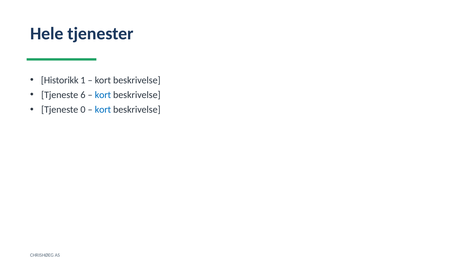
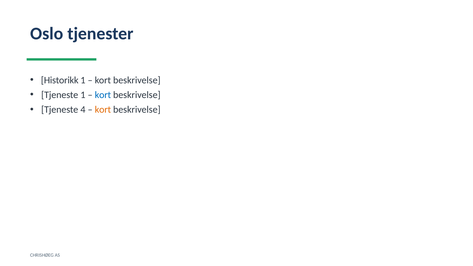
Hele: Hele -> Oslo
Tjeneste 6: 6 -> 1
0: 0 -> 4
kort at (103, 110) colour: blue -> orange
